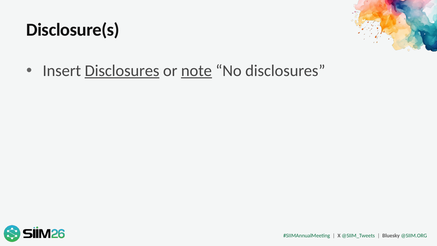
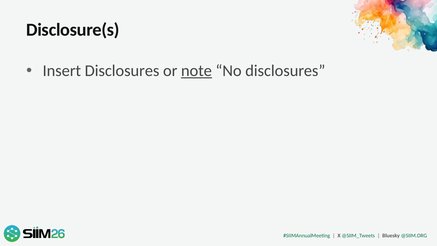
Disclosures at (122, 71) underline: present -> none
